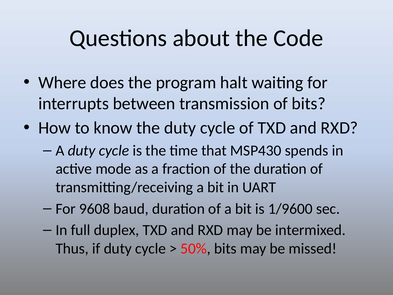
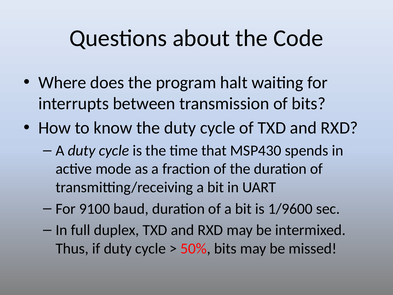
9608: 9608 -> 9100
